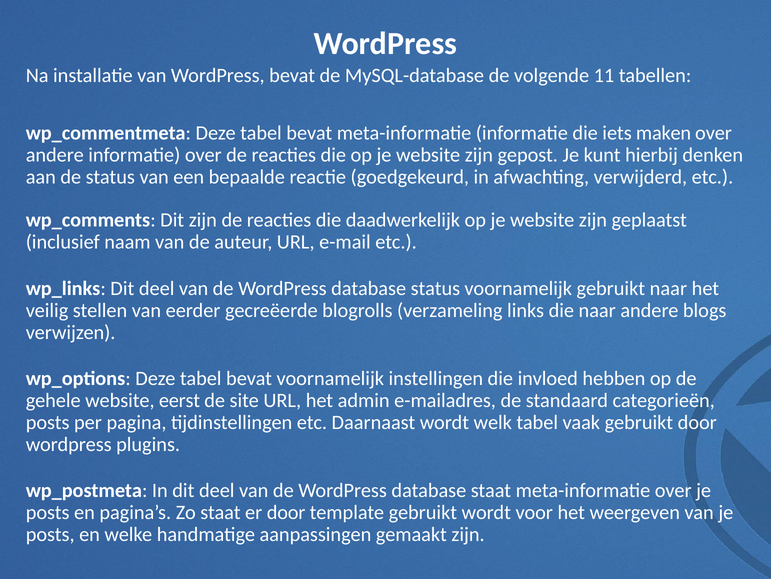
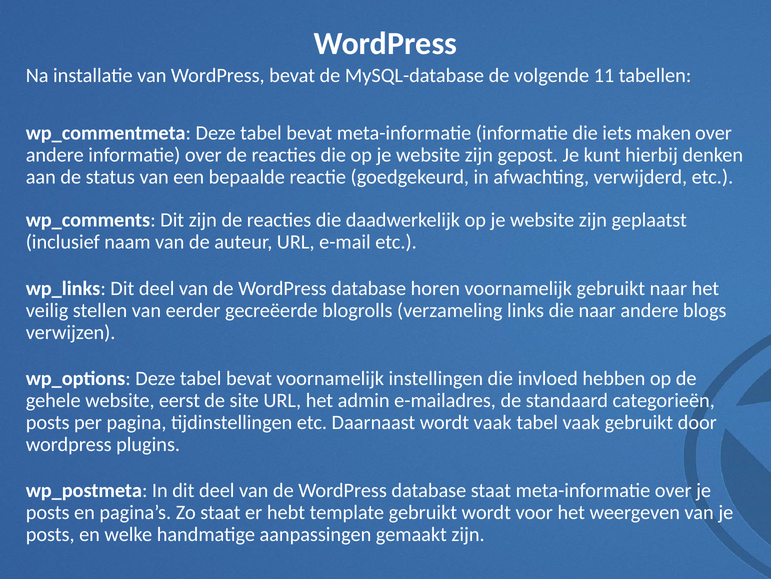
database status: status -> horen
wordt welk: welk -> vaak
er door: door -> hebt
